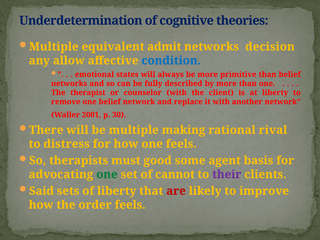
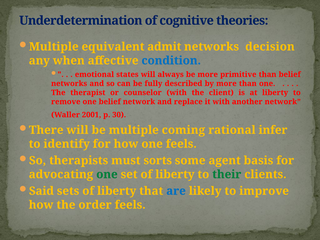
allow: allow -> when
making: making -> coming
rival: rival -> infer
distress: distress -> identify
good: good -> sorts
set of cannot: cannot -> liberty
their colour: purple -> green
are colour: red -> blue
